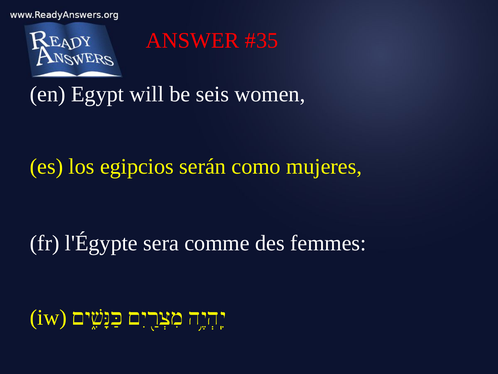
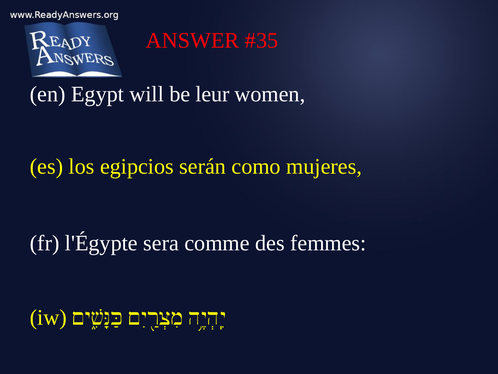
seis: seis -> leur
